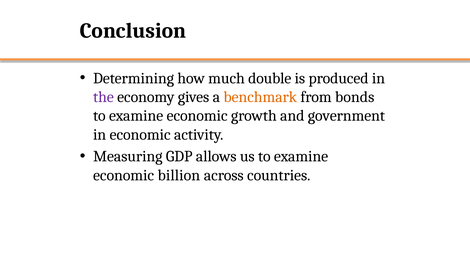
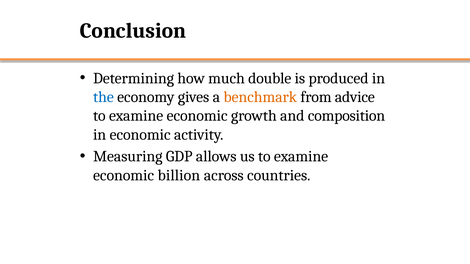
the colour: purple -> blue
bonds: bonds -> advice
government: government -> composition
